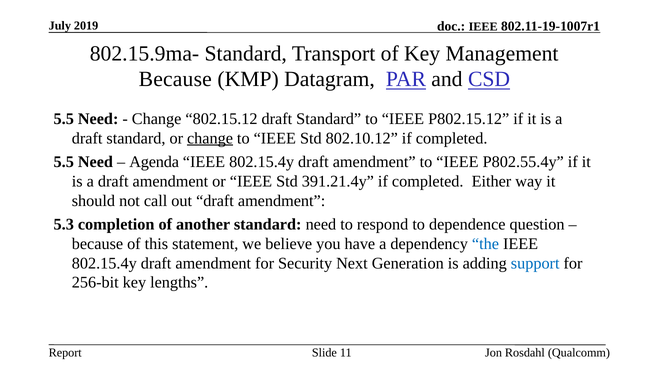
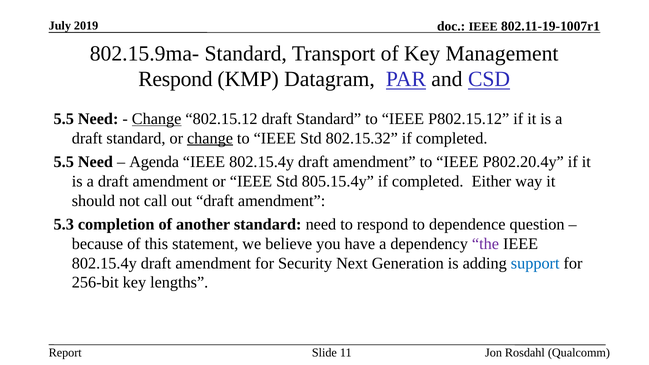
Because at (175, 79): Because -> Respond
Change at (157, 119) underline: none -> present
802.10.12: 802.10.12 -> 802.15.32
P802.55.4y: P802.55.4y -> P802.20.4y
391.21.4y: 391.21.4y -> 805.15.4y
the colour: blue -> purple
